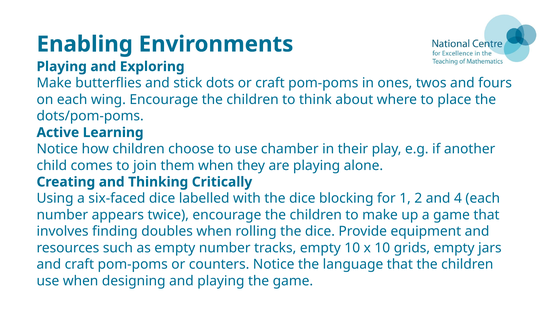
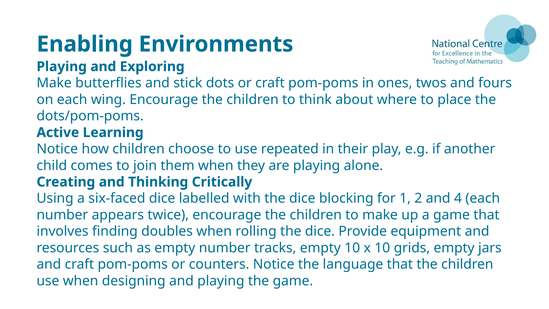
chamber: chamber -> repeated
